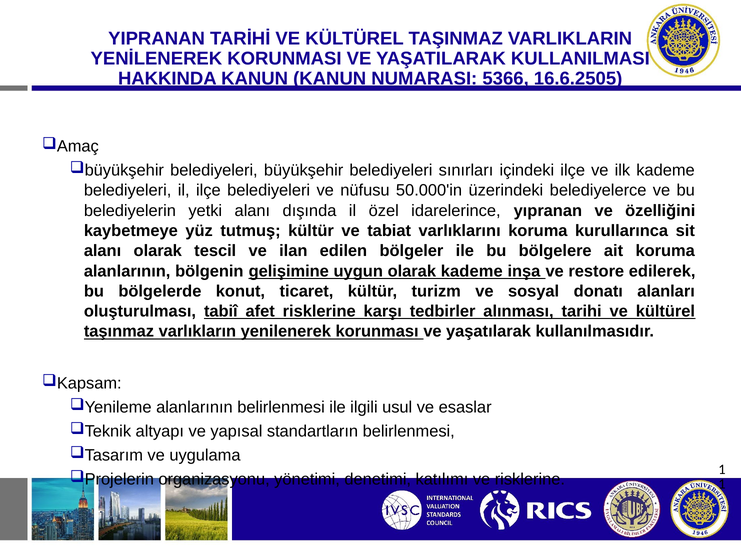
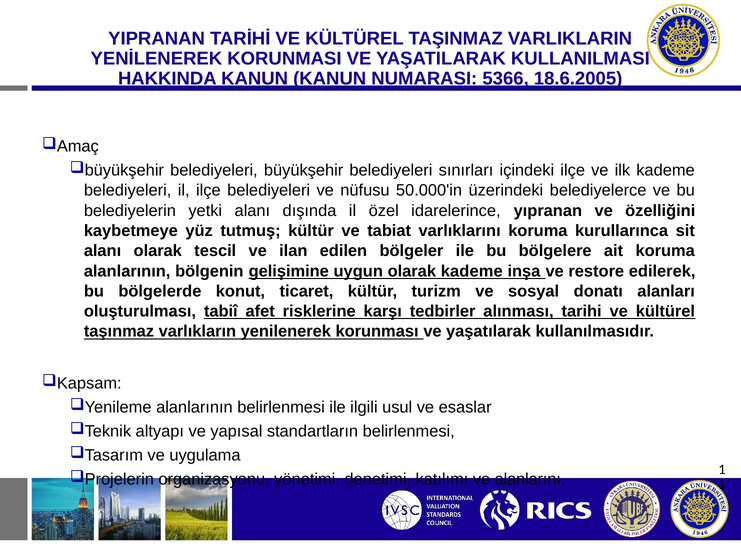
16.6.2505: 16.6.2505 -> 18.6.2005
ve risklerine: risklerine -> alanlarını
